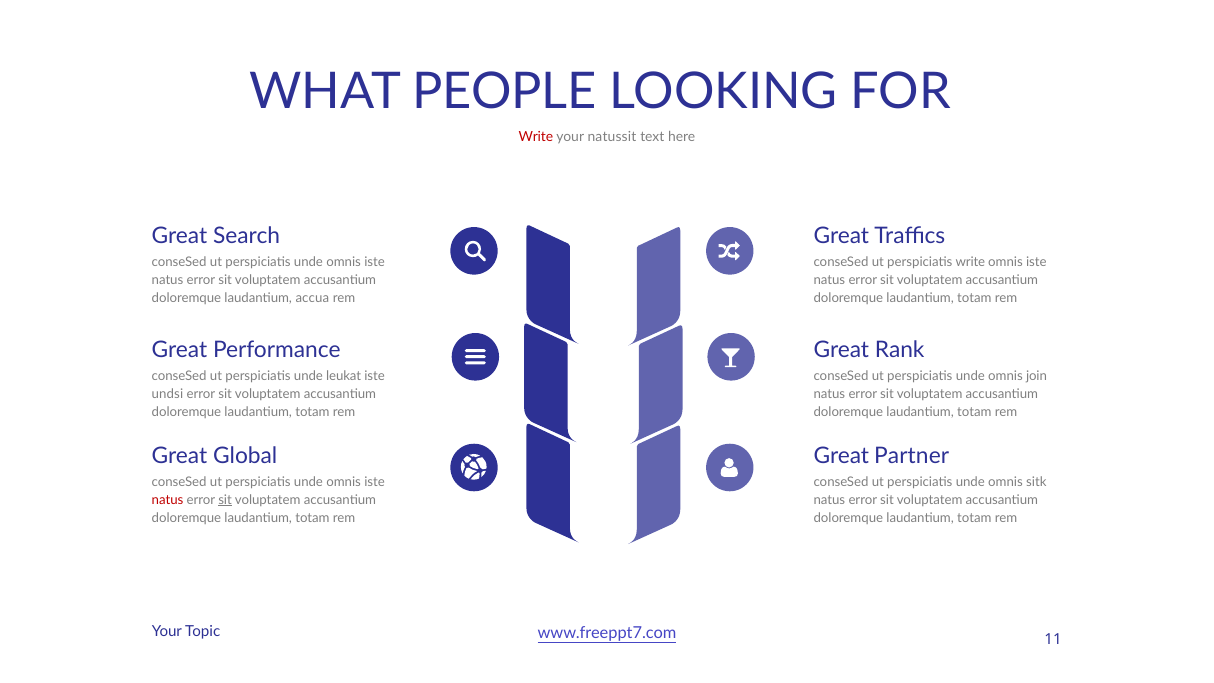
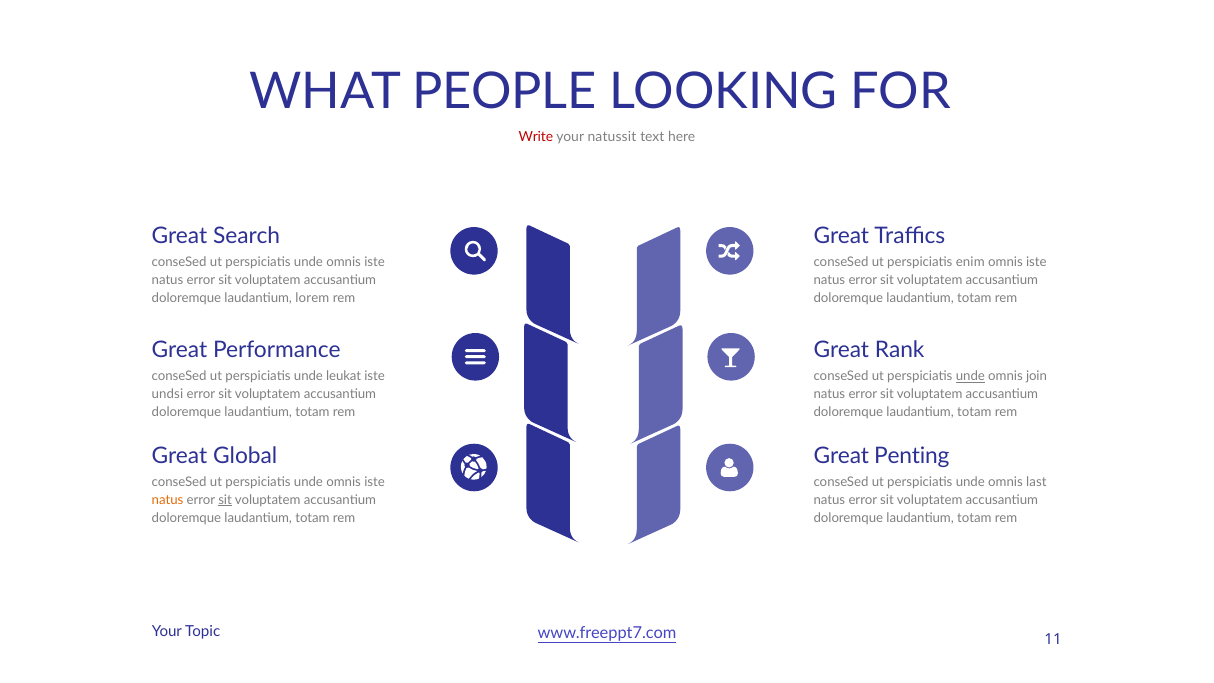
perspiciatis write: write -> enim
accua: accua -> lorem
unde at (970, 376) underline: none -> present
Partner: Partner -> Penting
sitk: sitk -> last
natus at (168, 500) colour: red -> orange
